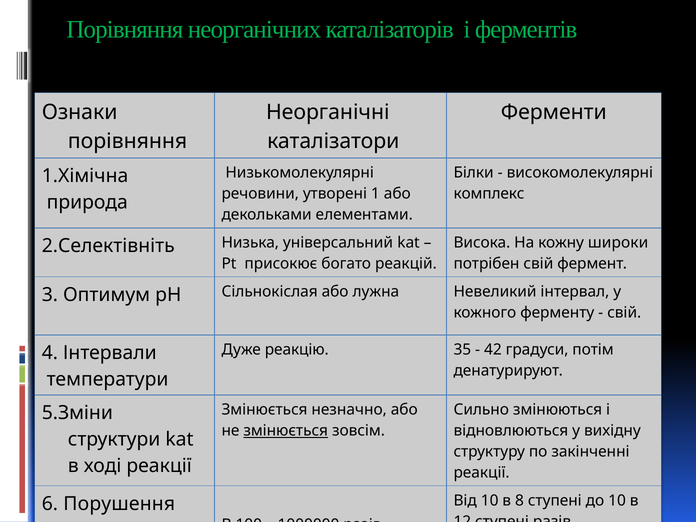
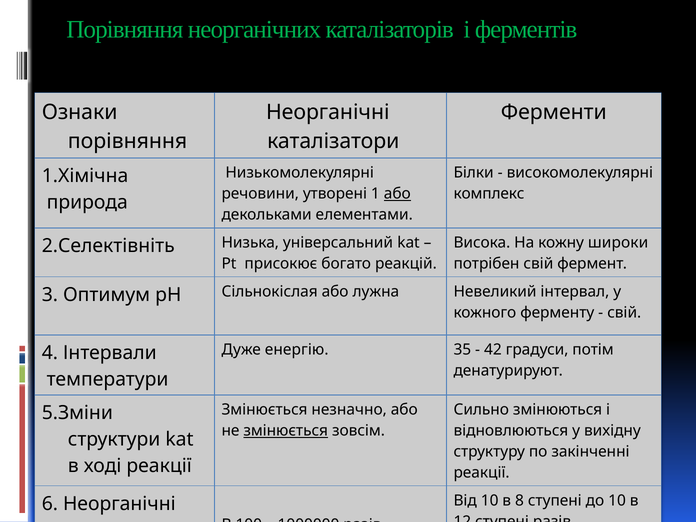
або at (397, 194) underline: none -> present
реакцію: реакцію -> енергію
6 Порушення: Порушення -> Неорганічні
